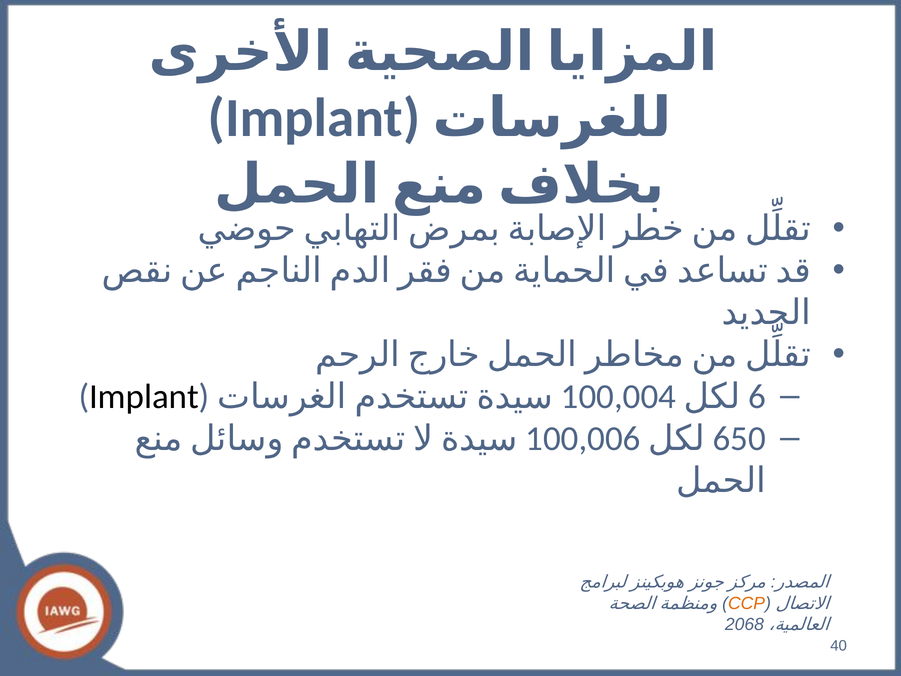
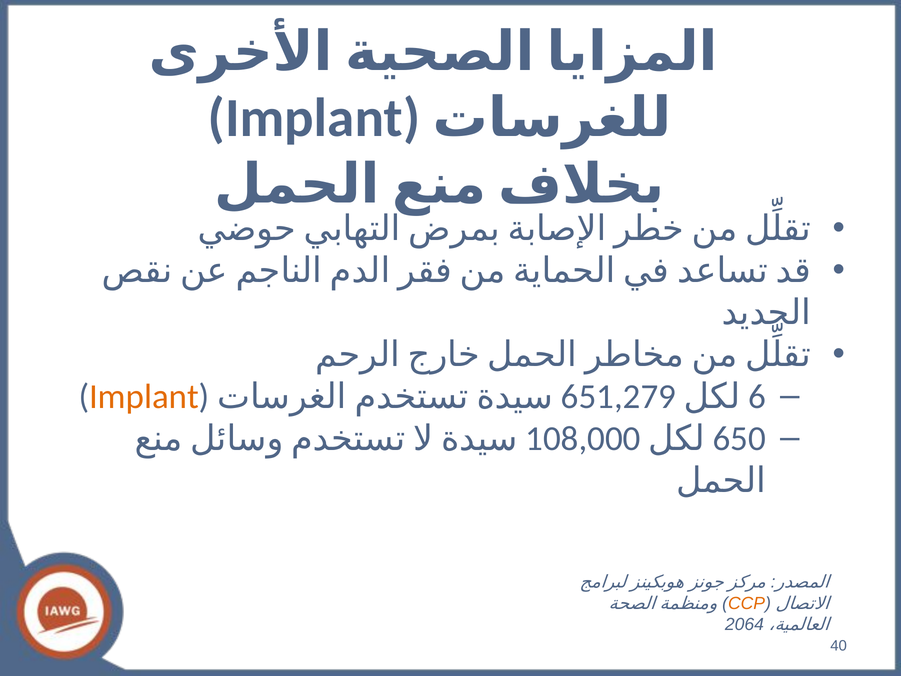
Implant at (144, 397) colour: black -> orange
100,004: 100,004 -> 651,279
100,006: 100,006 -> 108,000
2068: 2068 -> 2064
